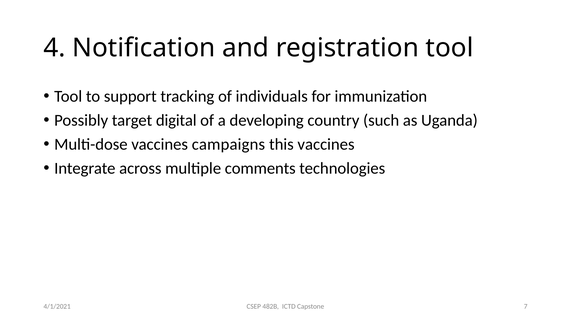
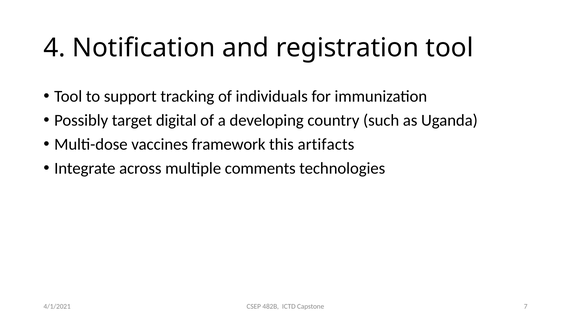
campaigns: campaigns -> framework
this vaccines: vaccines -> artifacts
